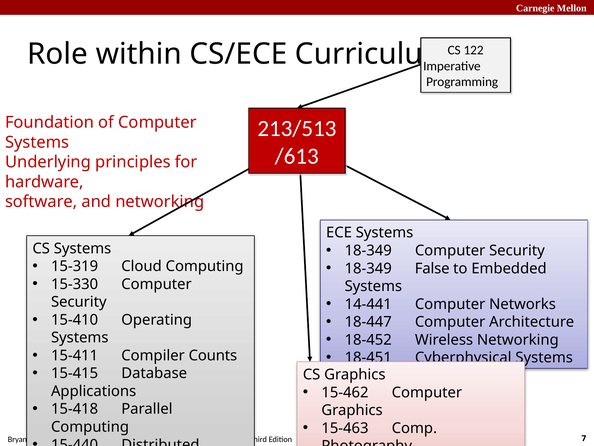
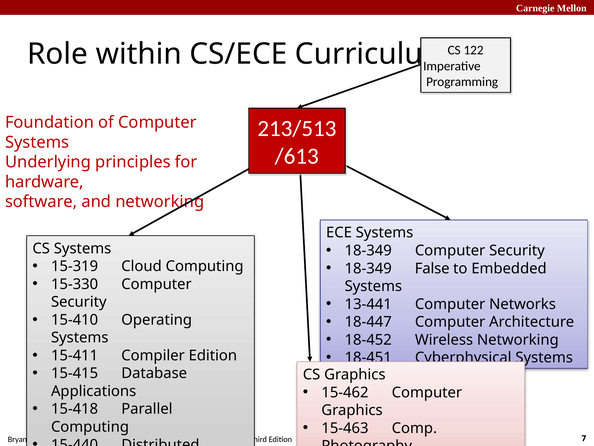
14-441: 14-441 -> 13-441
Compiler Counts: Counts -> Edition
